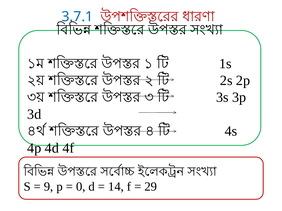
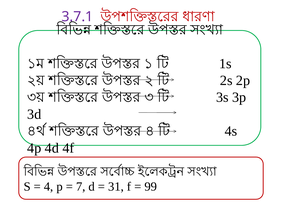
3.7.1 colour: blue -> purple
9: 9 -> 4
0: 0 -> 7
14: 14 -> 31
29: 29 -> 99
